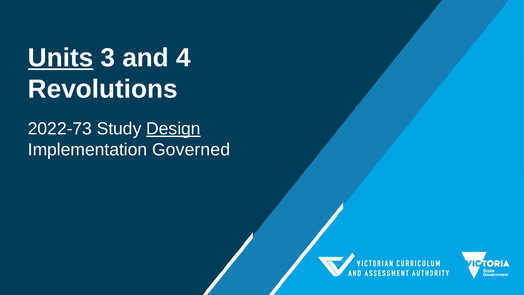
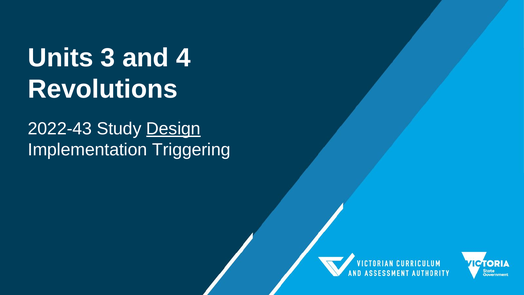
Units underline: present -> none
2022-73: 2022-73 -> 2022-43
Governed: Governed -> Triggering
